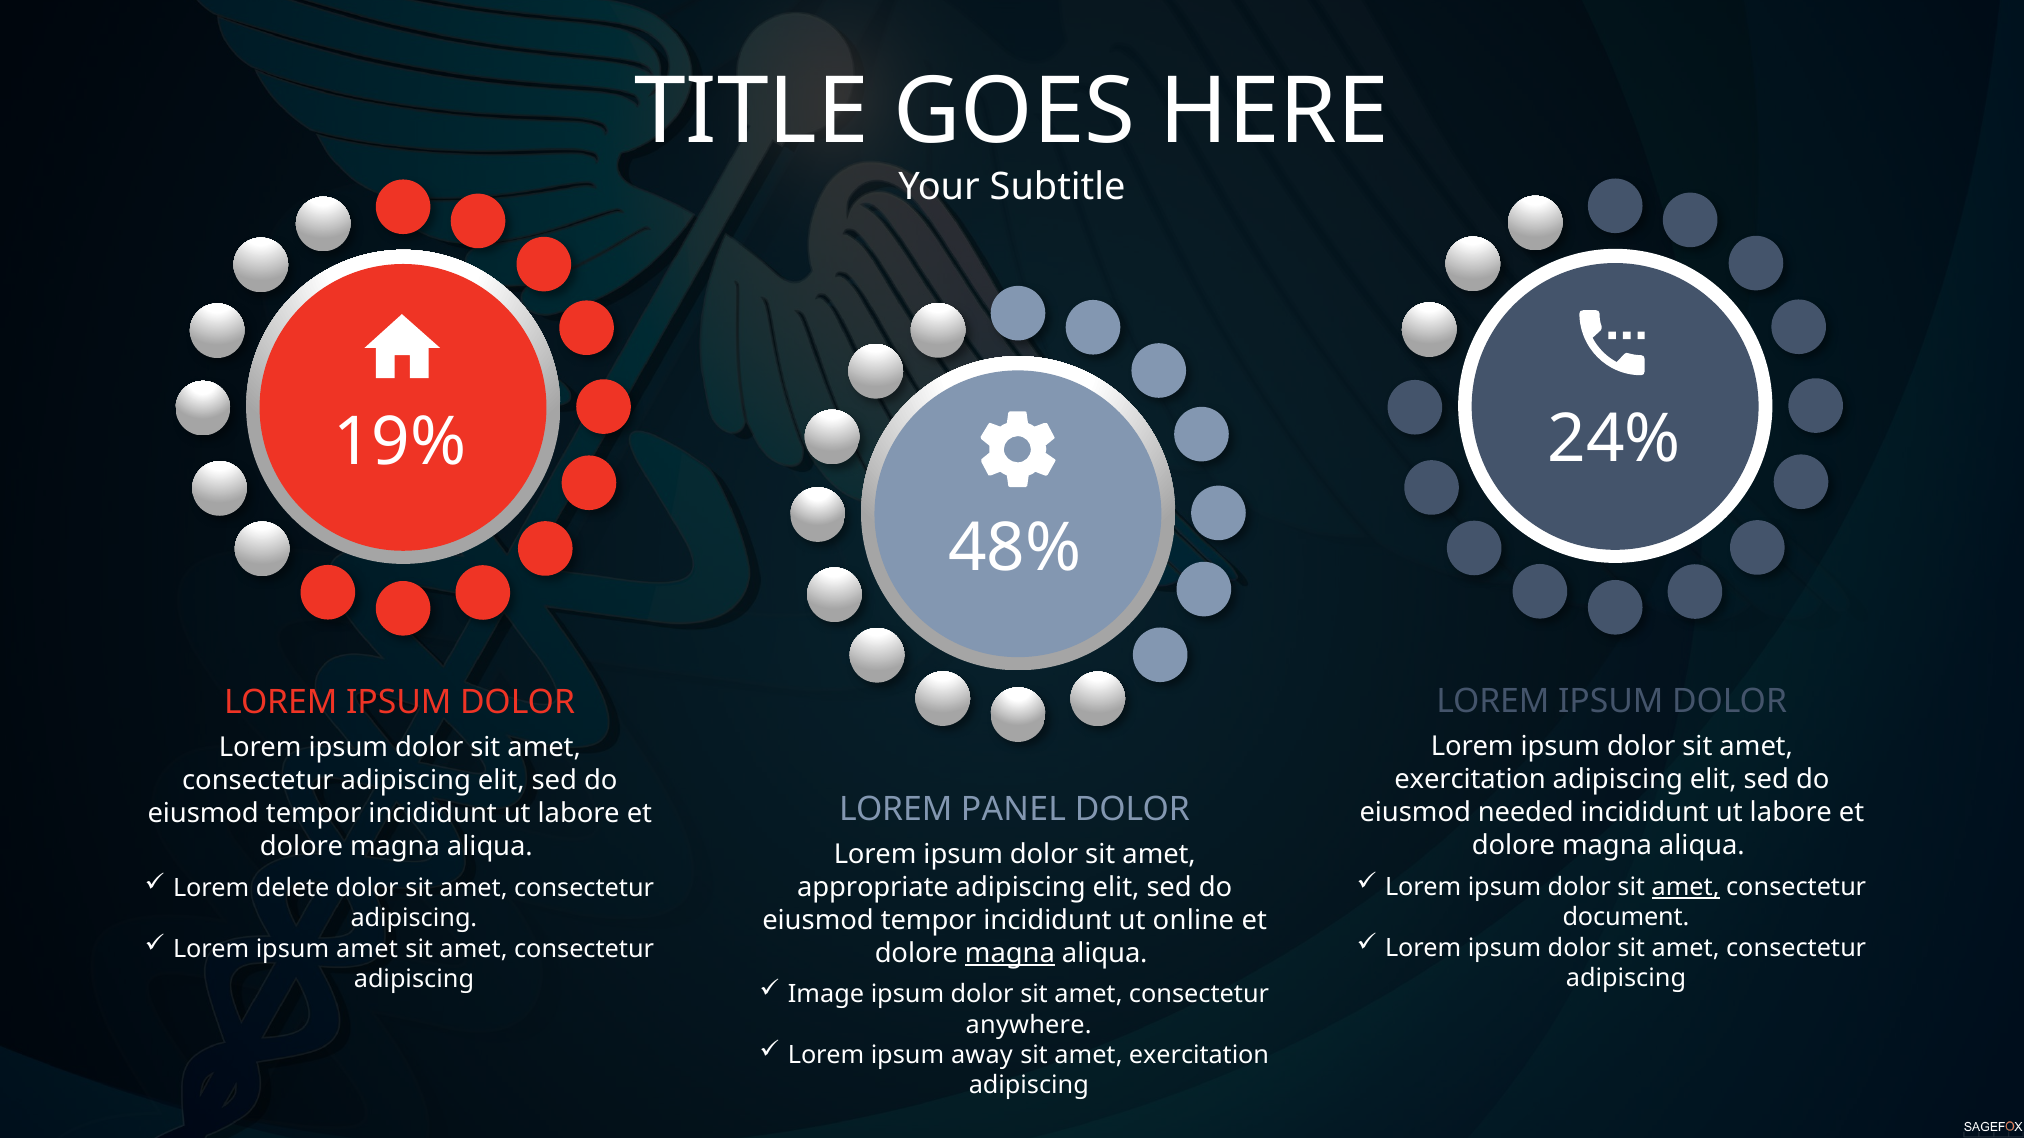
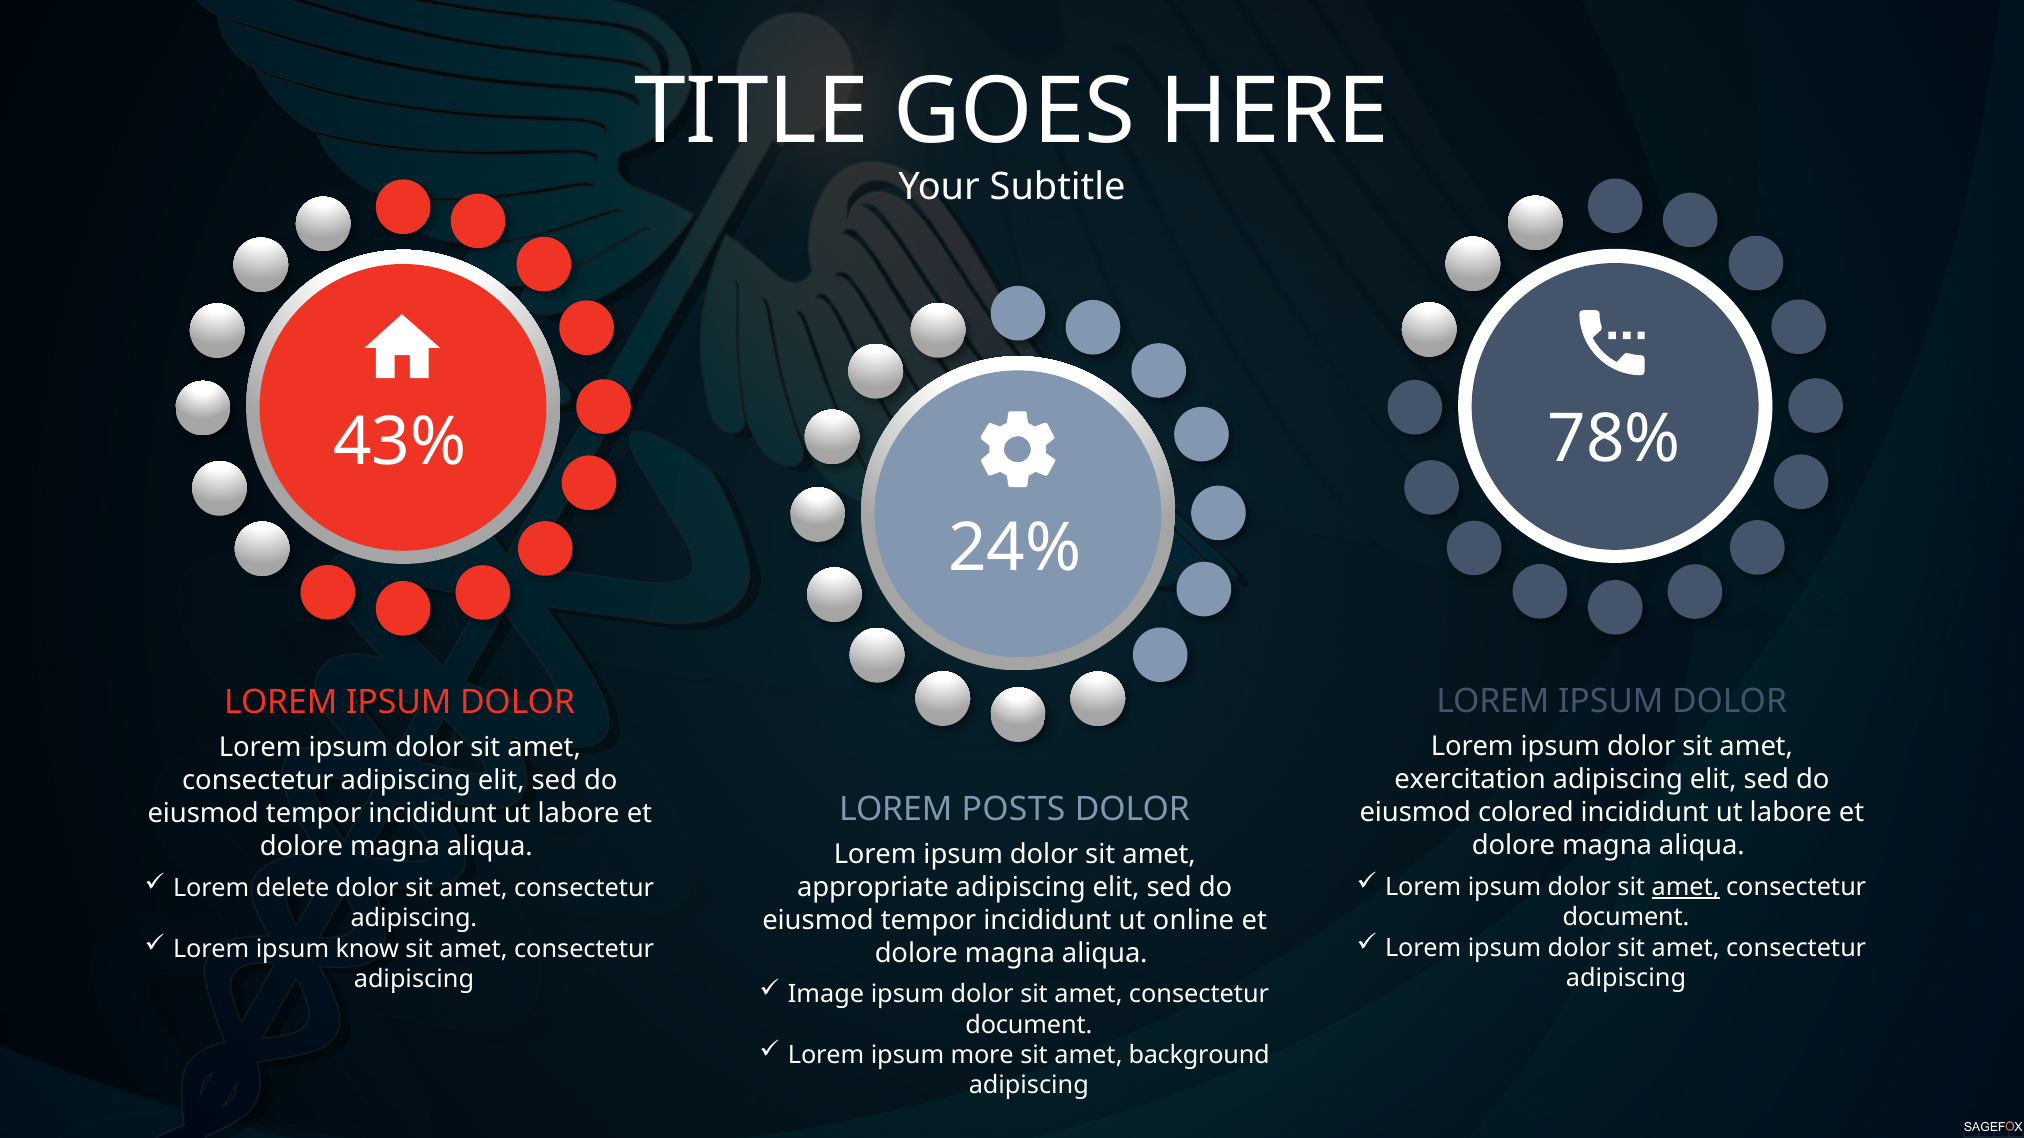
24%: 24% -> 78%
19%: 19% -> 43%
48%: 48% -> 24%
PANEL: PANEL -> POSTS
needed: needed -> colored
ipsum amet: amet -> know
magna at (1010, 953) underline: present -> none
anywhere at (1029, 1025): anywhere -> document
away: away -> more
exercitation at (1199, 1056): exercitation -> background
